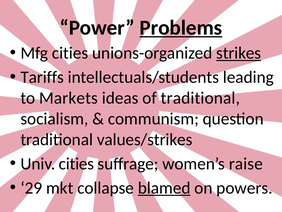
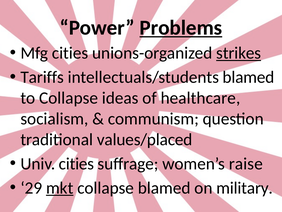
intellectuals/students leading: leading -> blamed
to Markets: Markets -> Collapse
of traditional: traditional -> healthcare
values/strikes: values/strikes -> values/placed
mkt underline: none -> present
blamed at (164, 187) underline: present -> none
powers: powers -> military
